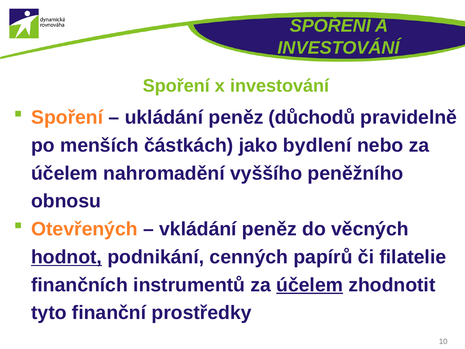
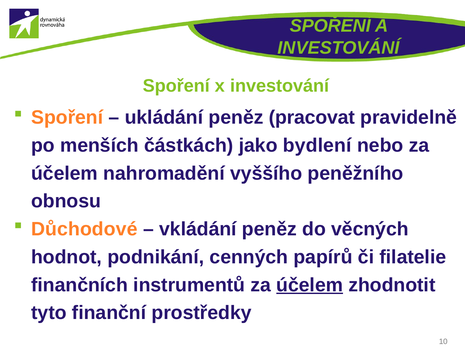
důchodů: důchodů -> pracovat
Otevřených: Otevřených -> Důchodové
hodnot underline: present -> none
